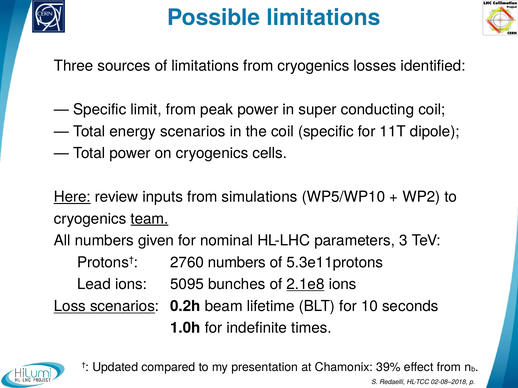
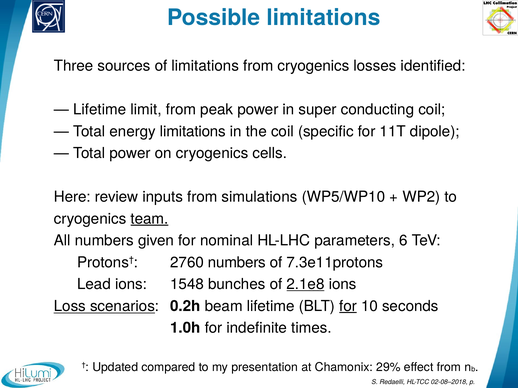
Specific at (100, 110): Specific -> Lifetime
energy scenarios: scenarios -> limitations
Here underline: present -> none
3: 3 -> 6
5.3e11protons: 5.3e11protons -> 7.3e11protons
5095: 5095 -> 1548
for at (348, 306) underline: none -> present
39%: 39% -> 29%
